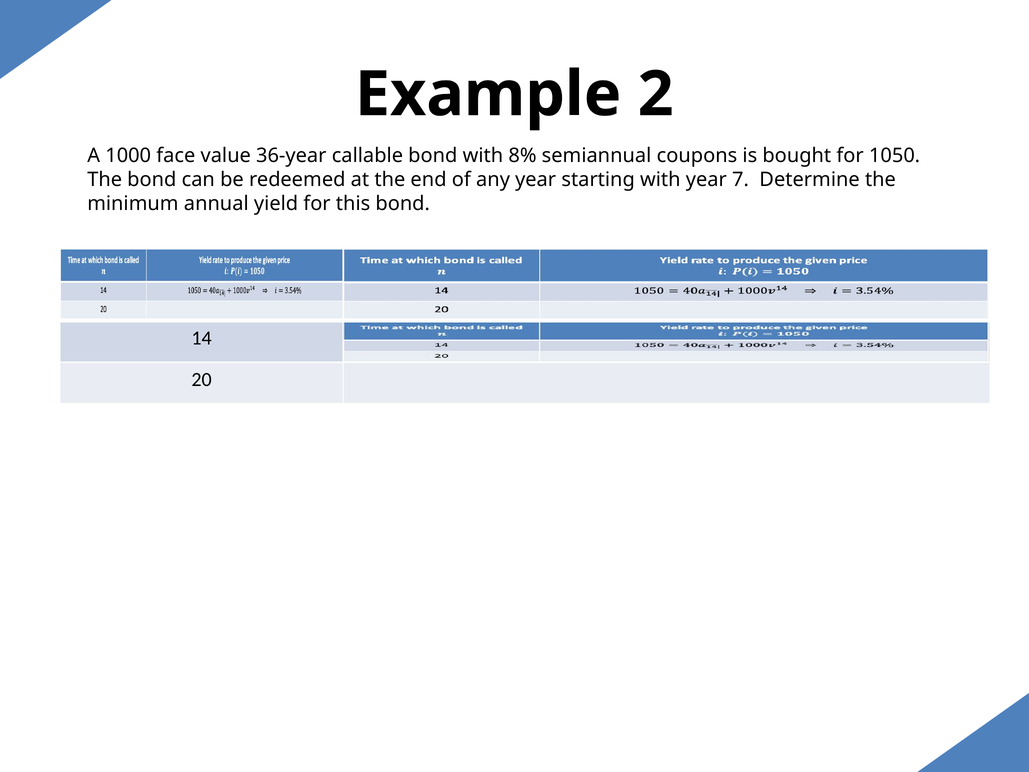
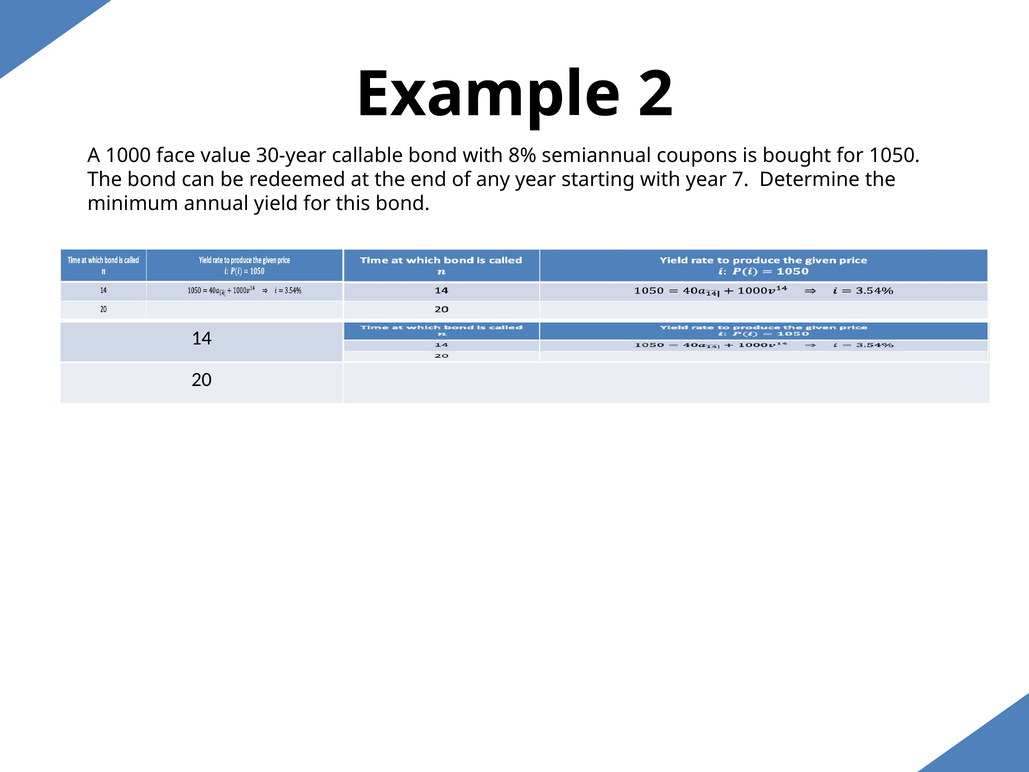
36-year: 36-year -> 30-year
